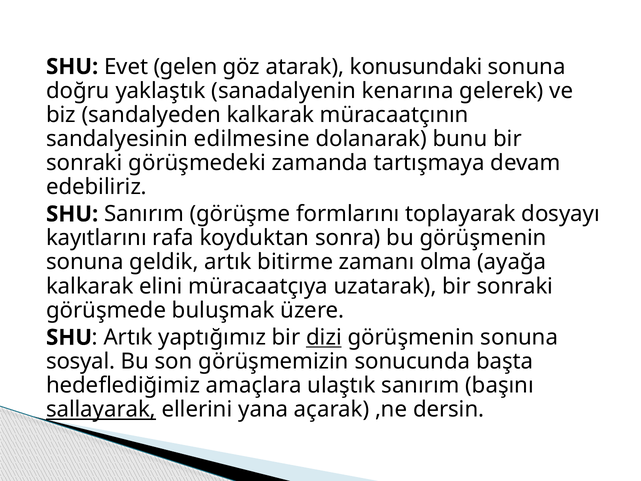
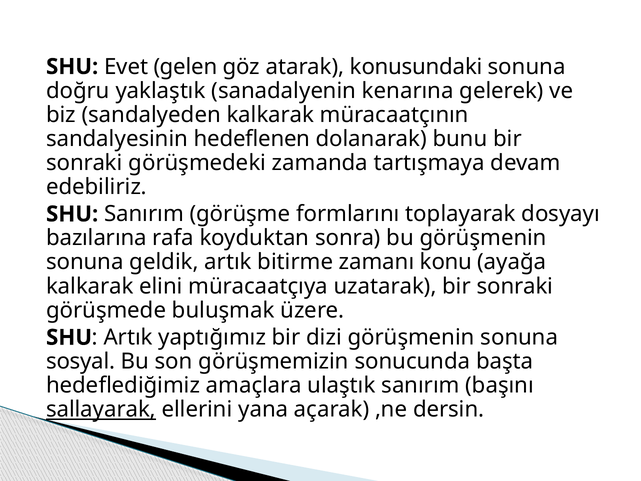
edilmesine: edilmesine -> hedeflenen
kayıtlarını: kayıtlarını -> bazılarına
olma: olma -> konu
dizi underline: present -> none
